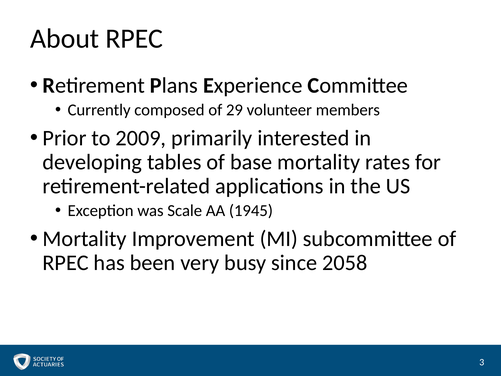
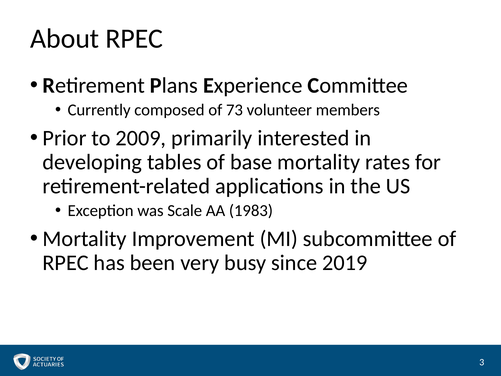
29: 29 -> 73
1945: 1945 -> 1983
2058: 2058 -> 2019
